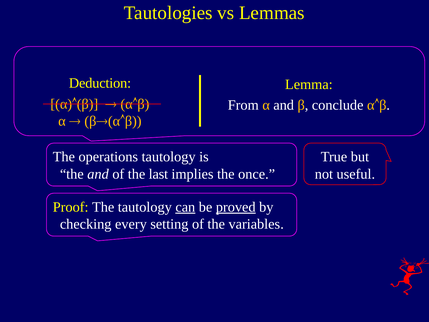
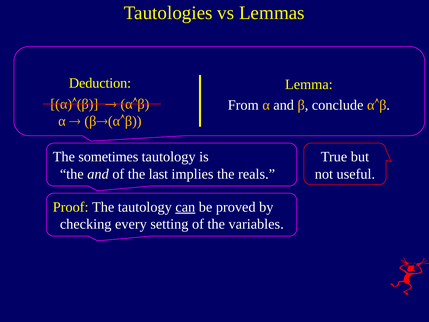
operations: operations -> sometimes
once: once -> reals
proved underline: present -> none
